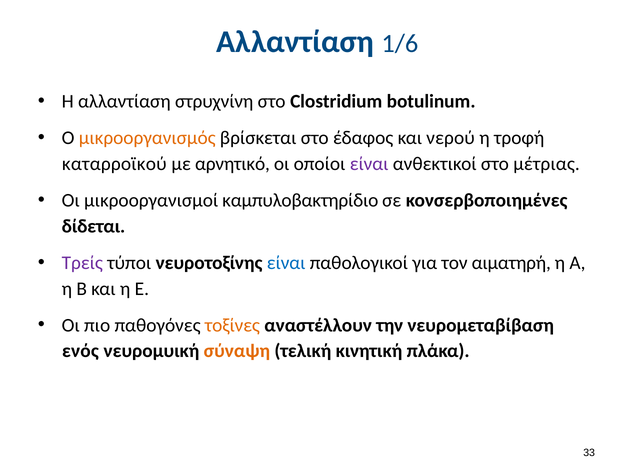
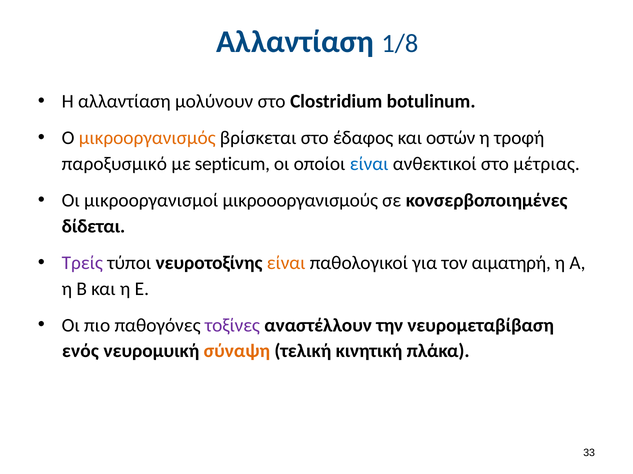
1/6: 1/6 -> 1/8
στρυχνίνη: στρυχνίνη -> μολύνουν
νερού: νερού -> οστών
καταρροϊκού: καταρροϊκού -> παροξυσμικό
αρνητικό: αρνητικό -> septicum
είναι at (369, 164) colour: purple -> blue
καμπυλοβακτηρίδιο: καμπυλοβακτηρίδιο -> μικροοοργανισμούς
είναι at (286, 263) colour: blue -> orange
τοξίνες colour: orange -> purple
